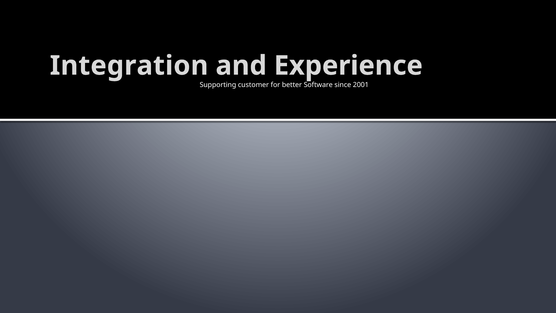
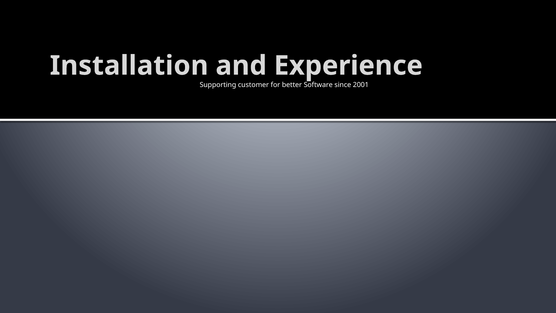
Integration: Integration -> Installation
